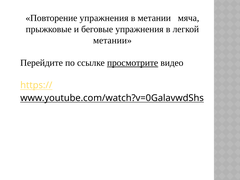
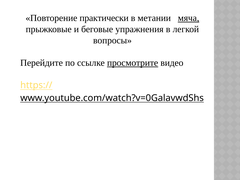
Повторение упражнения: упражнения -> практически
мяча underline: none -> present
метании at (112, 40): метании -> вопросы
